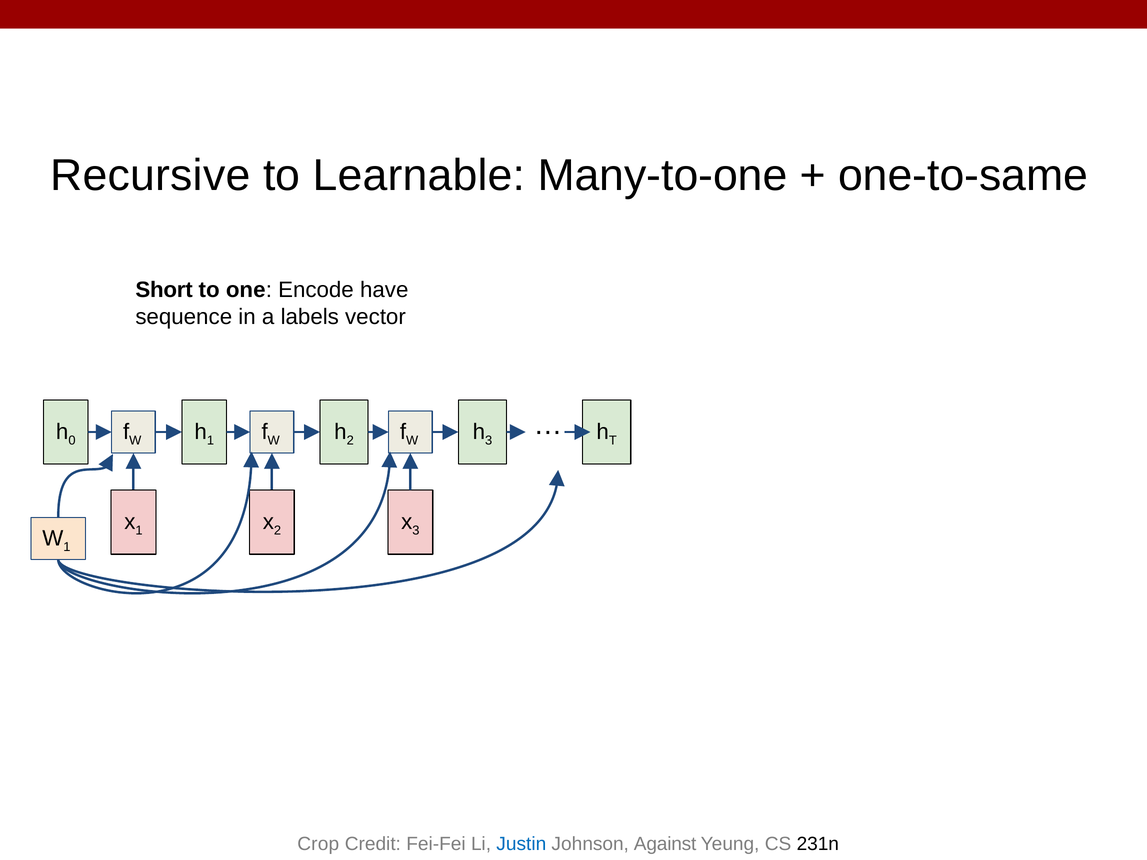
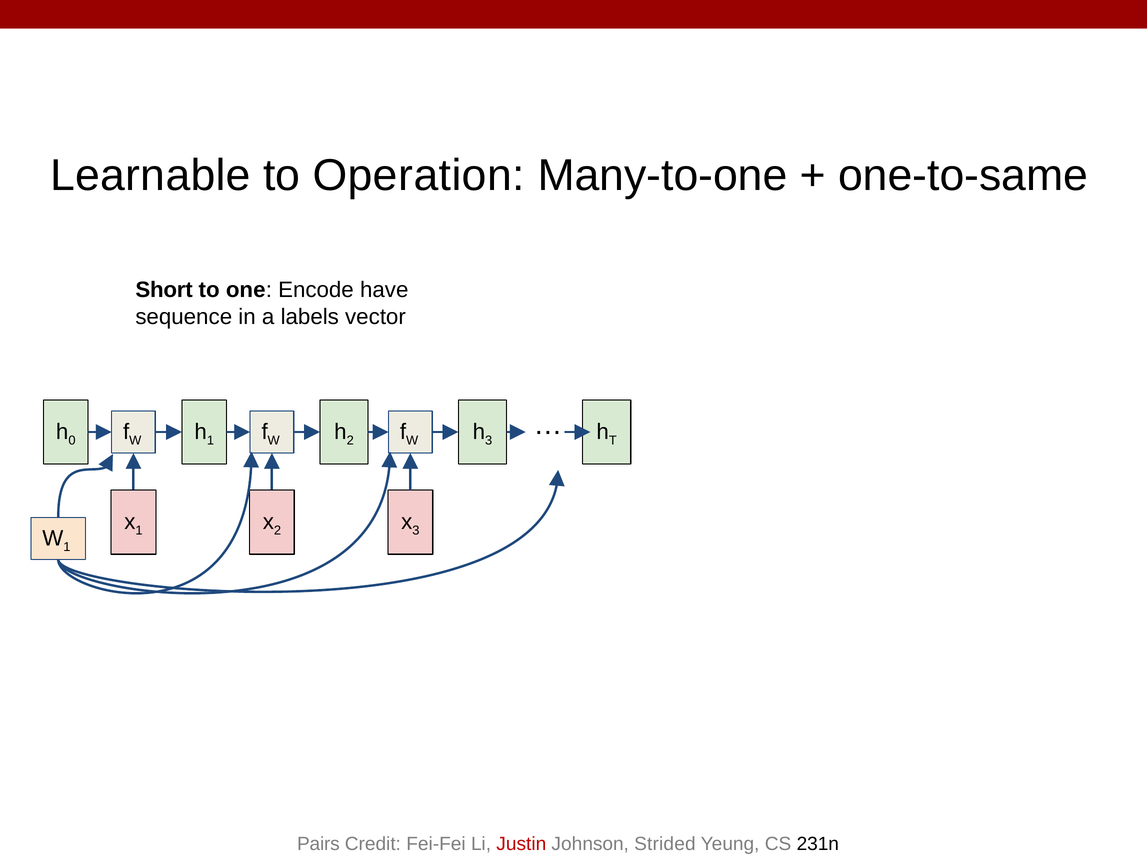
Recursive: Recursive -> Learnable
Learnable: Learnable -> Operation
Crop: Crop -> Pairs
Justin colour: blue -> red
Against: Against -> Strided
